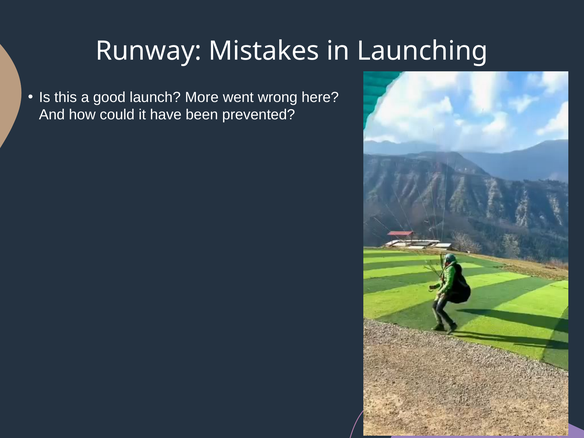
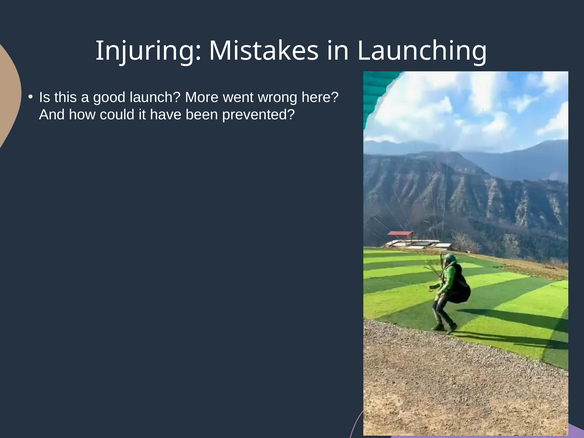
Runway: Runway -> Injuring
